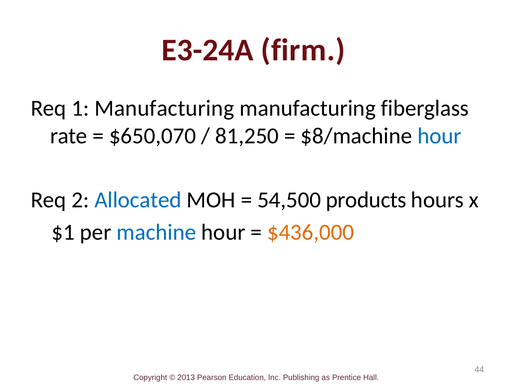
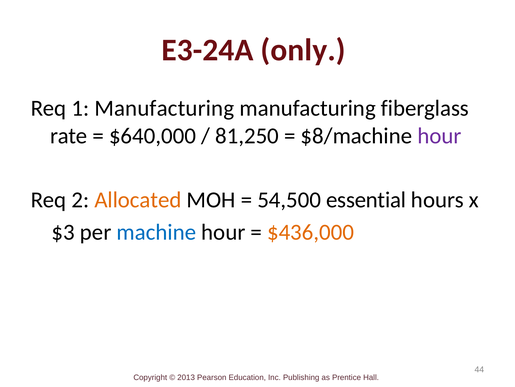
firm: firm -> only
$650,070: $650,070 -> $640,000
hour at (440, 136) colour: blue -> purple
Allocated colour: blue -> orange
products: products -> essential
$1: $1 -> $3
